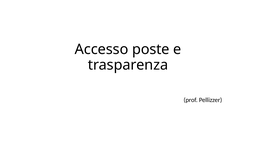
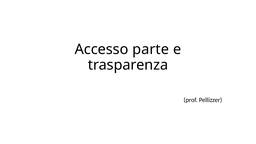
poste: poste -> parte
